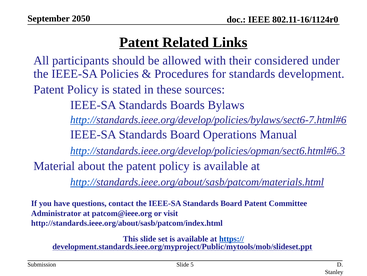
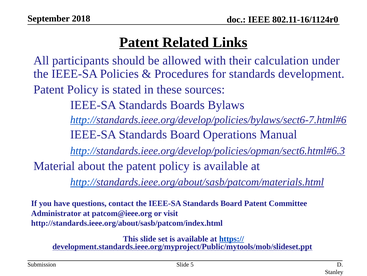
2050: 2050 -> 2018
considered: considered -> calculation
